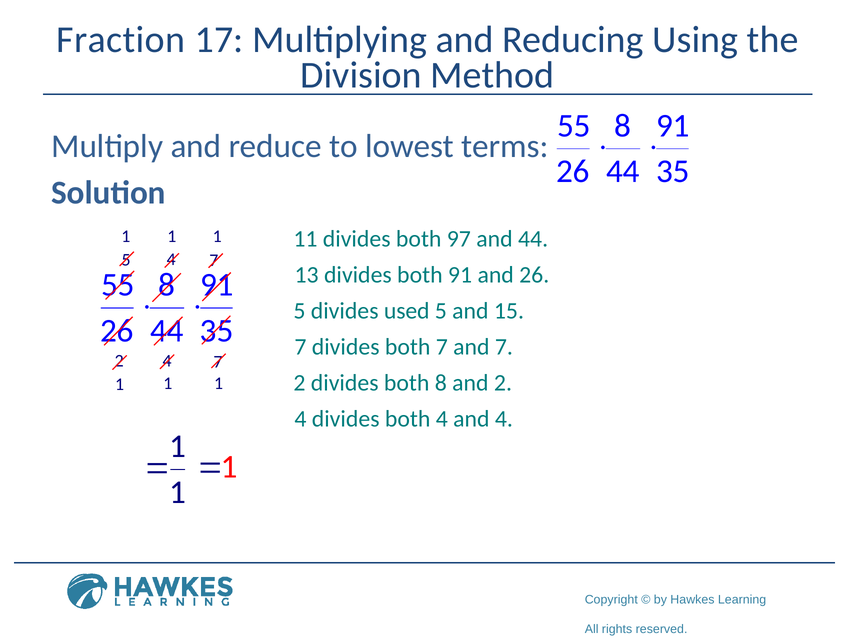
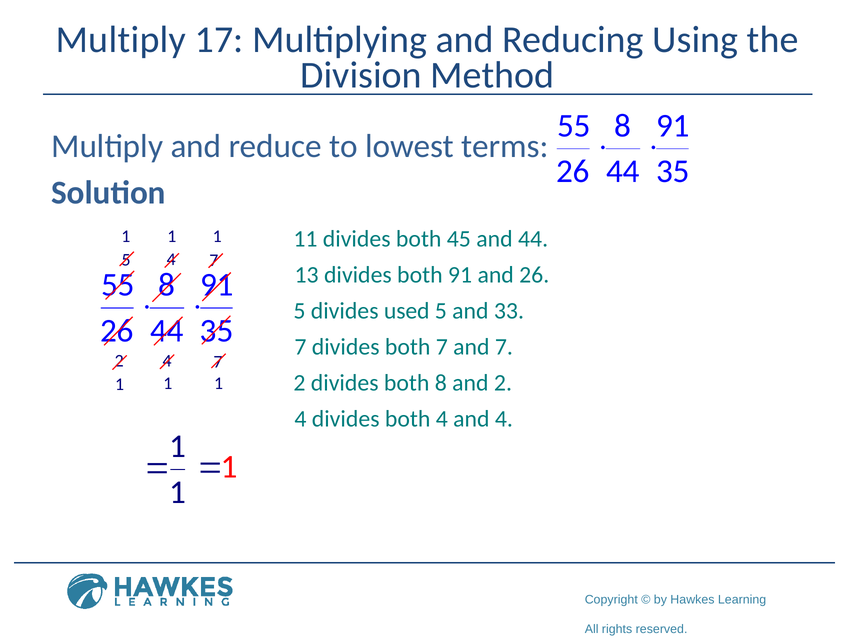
Fraction at (121, 40): Fraction -> Multiply
97: 97 -> 45
15: 15 -> 33
